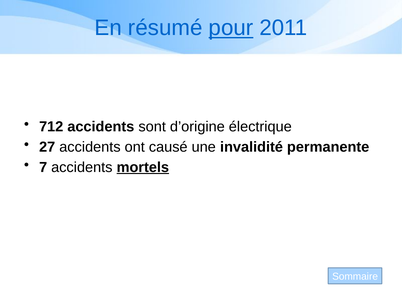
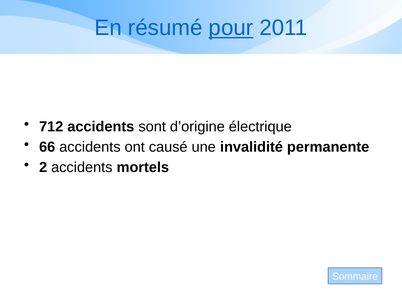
27: 27 -> 66
7: 7 -> 2
mortels underline: present -> none
